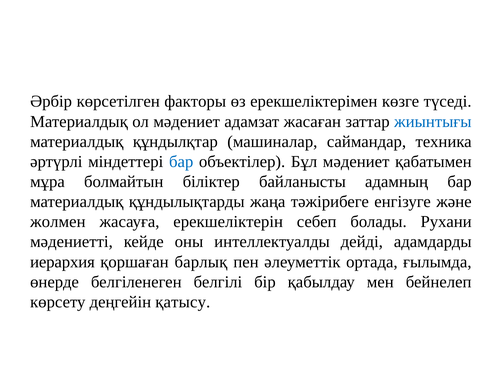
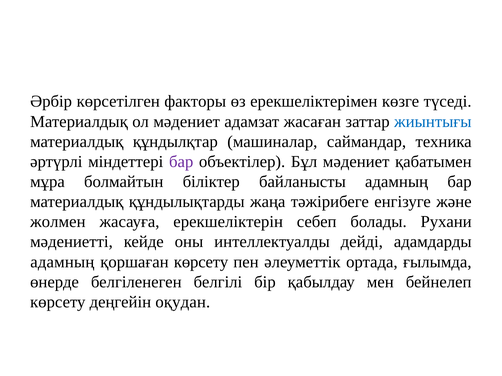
бар at (181, 162) colour: blue -> purple
иерархия at (62, 262): иерархия -> адамның
қоршаған барлық: барлық -> көрсету
қатысу: қатысу -> оқудан
